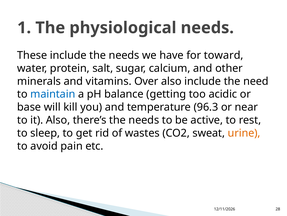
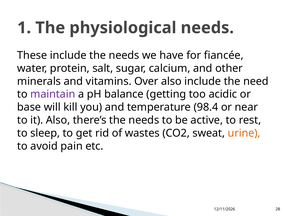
toward: toward -> fiancée
maintain colour: blue -> purple
96.3: 96.3 -> 98.4
